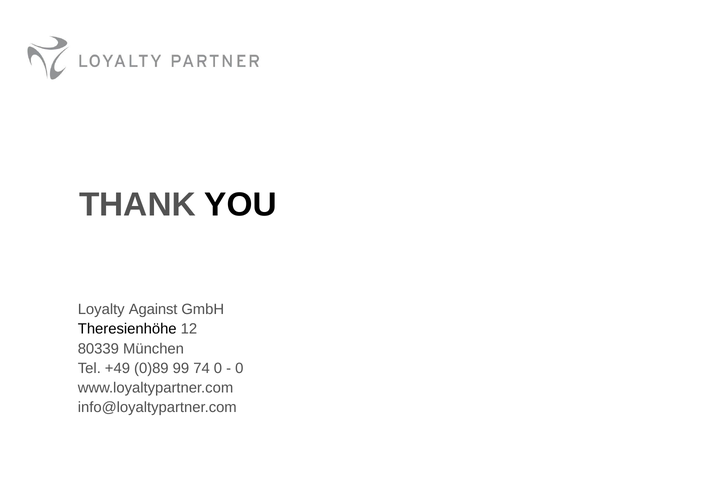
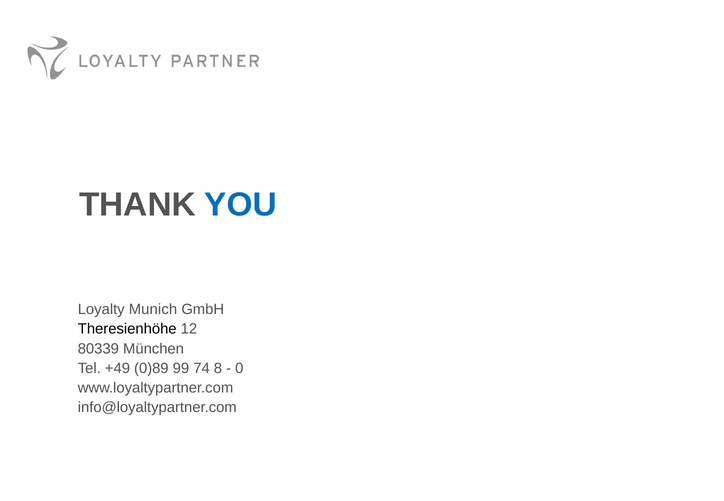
YOU colour: black -> blue
Against: Against -> Munich
74 0: 0 -> 8
